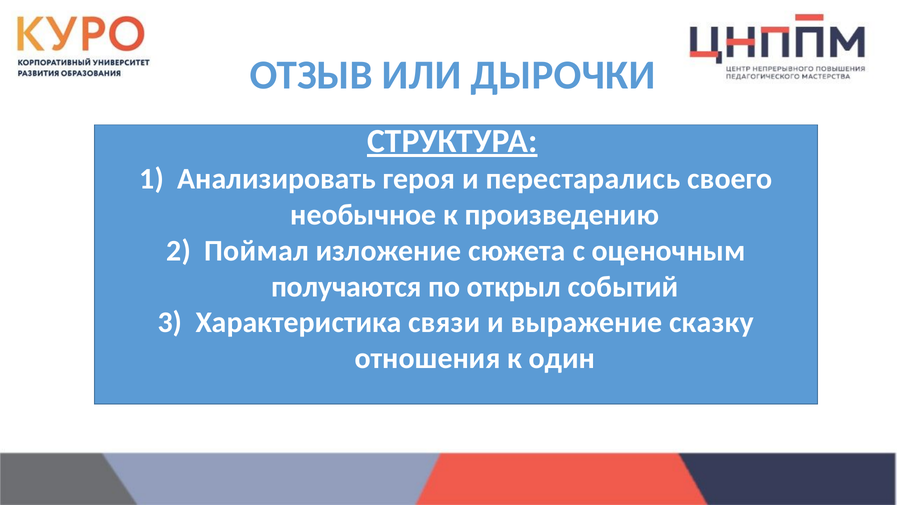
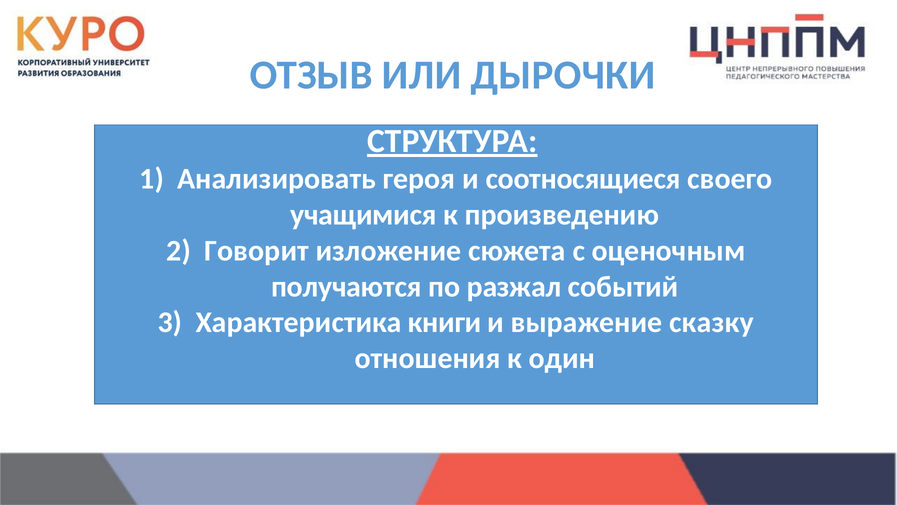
перестарались: перестарались -> соотносящиеся
необычное: необычное -> учащимися
Поймал: Поймал -> Говорит
открыл: открыл -> разжал
связи: связи -> книги
